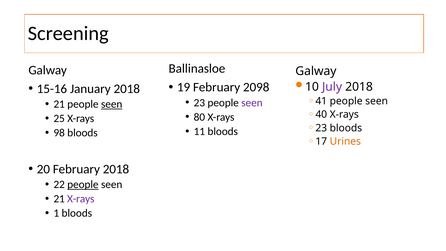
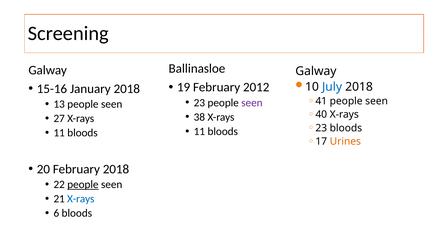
2098: 2098 -> 2012
July colour: purple -> blue
21 at (59, 104): 21 -> 13
seen at (112, 104) underline: present -> none
80: 80 -> 38
25: 25 -> 27
98 at (59, 133): 98 -> 11
X-rays at (81, 199) colour: purple -> blue
1: 1 -> 6
